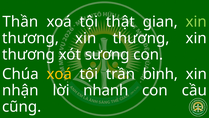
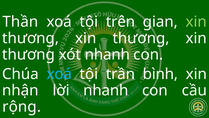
thật: thật -> trên
xót sương: sương -> nhanh
xoá at (59, 74) colour: yellow -> light blue
cũng: cũng -> rộng
